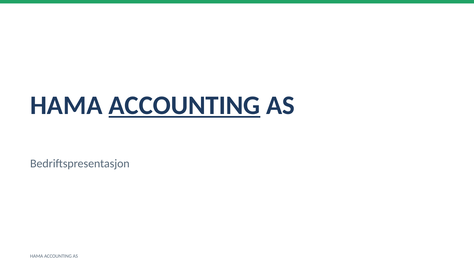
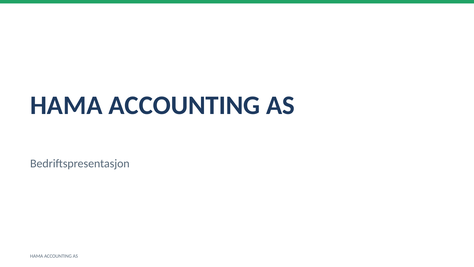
ACCOUNTING at (184, 105) underline: present -> none
